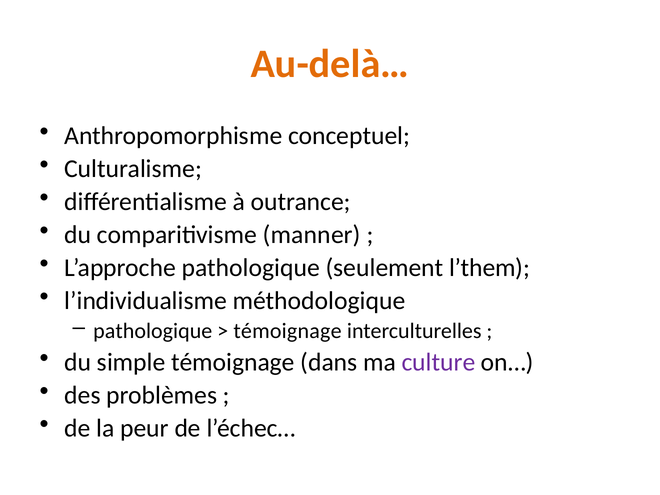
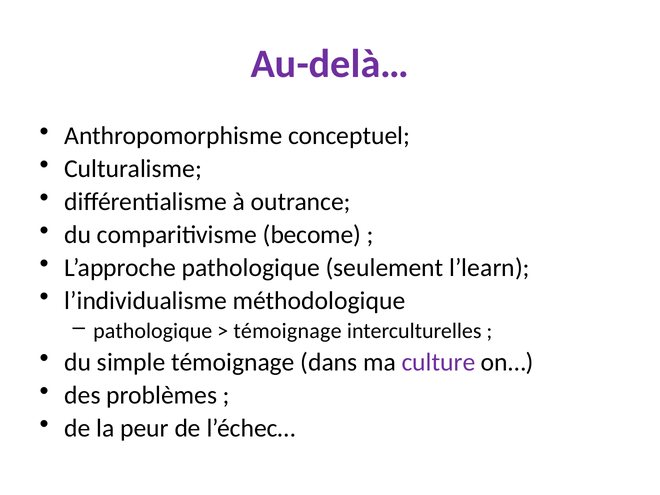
Au-delà… colour: orange -> purple
manner: manner -> become
l’them: l’them -> l’learn
